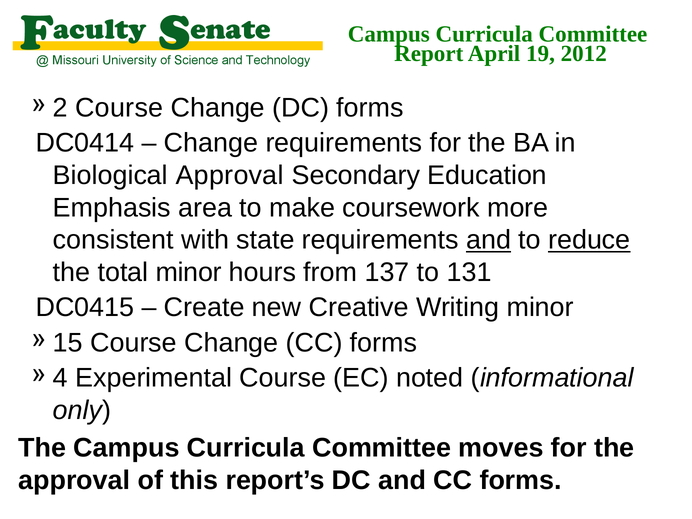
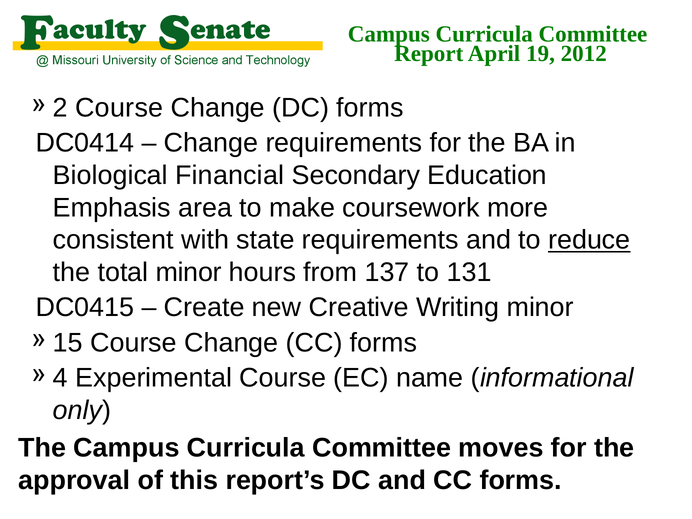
Biological Approval: Approval -> Financial
and at (489, 240) underline: present -> none
noted: noted -> name
